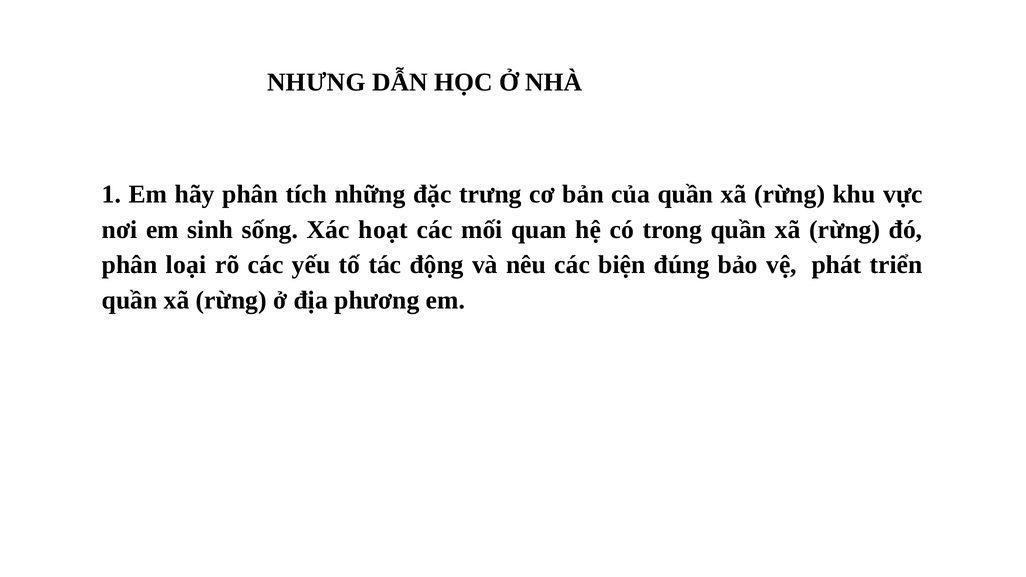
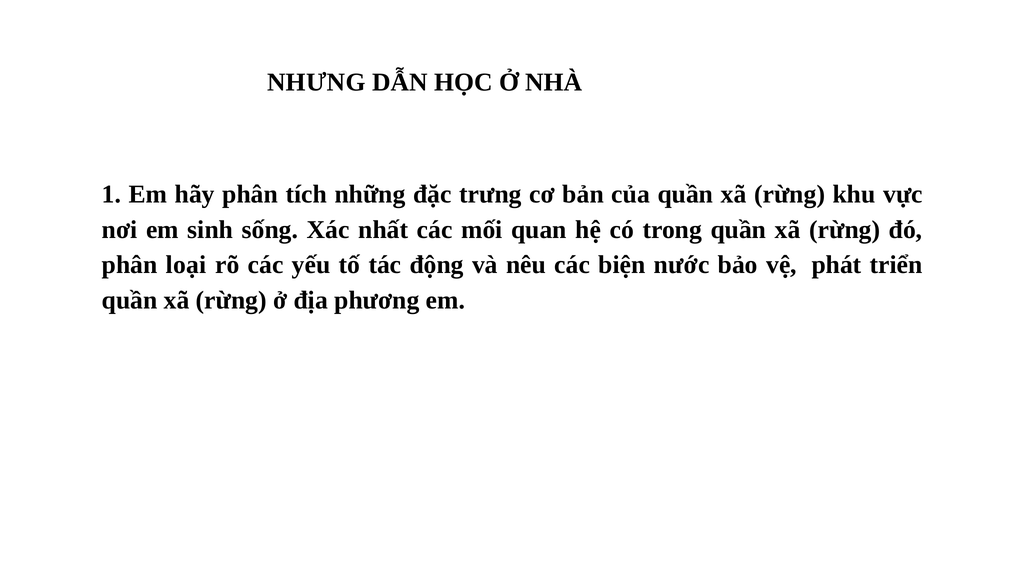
hoạt: hoạt -> nhất
đúng: đúng -> nước
